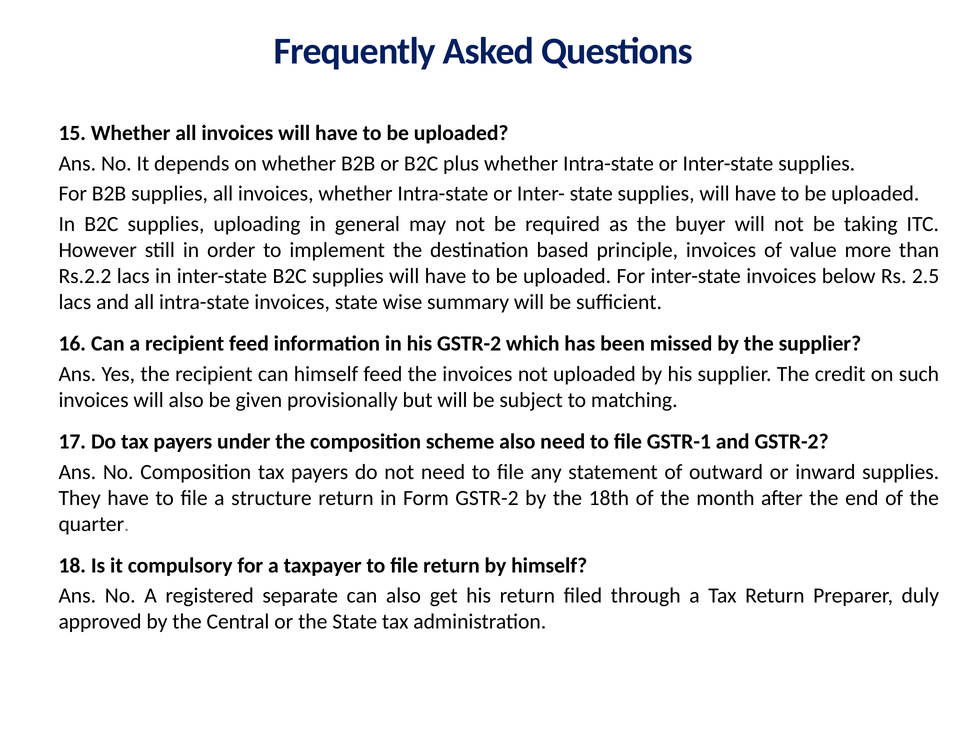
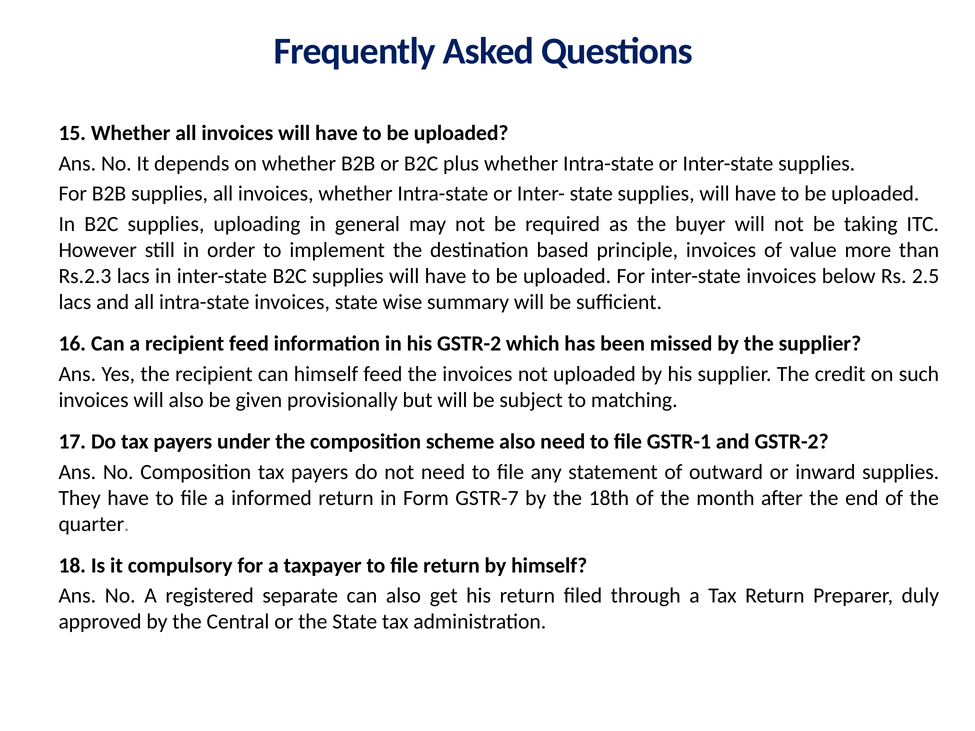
Rs.2.2: Rs.2.2 -> Rs.2.3
structure: structure -> informed
Form GSTR-2: GSTR-2 -> GSTR-7
